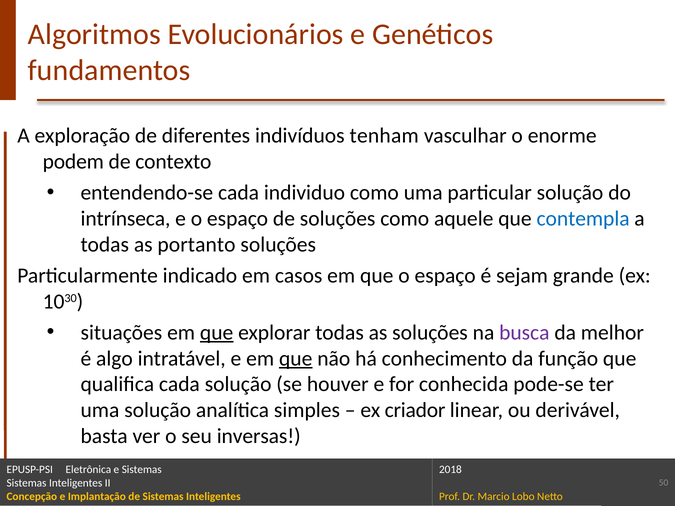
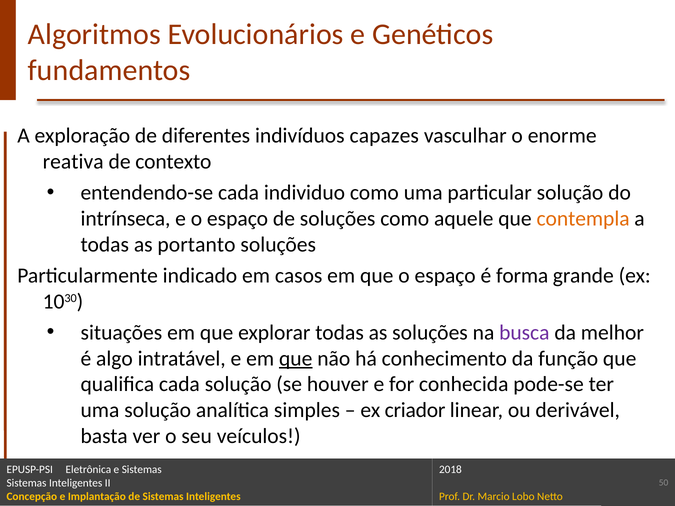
tenham: tenham -> capazes
podem: podem -> reativa
contempla colour: blue -> orange
sejam: sejam -> forma
que at (217, 333) underline: present -> none
inversas: inversas -> veículos
